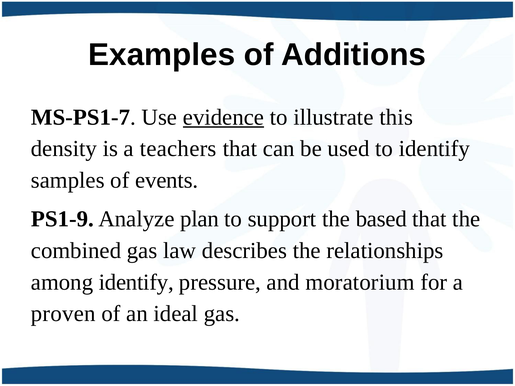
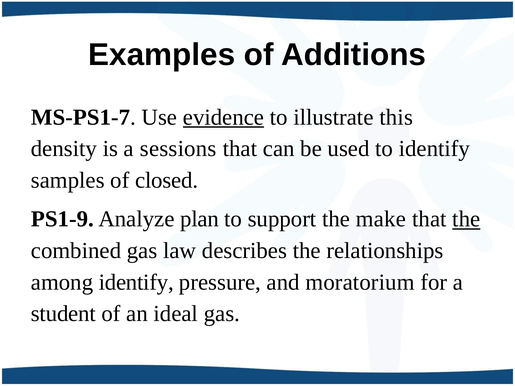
teachers: teachers -> sessions
events: events -> closed
based: based -> make
the at (466, 219) underline: none -> present
proven: proven -> student
